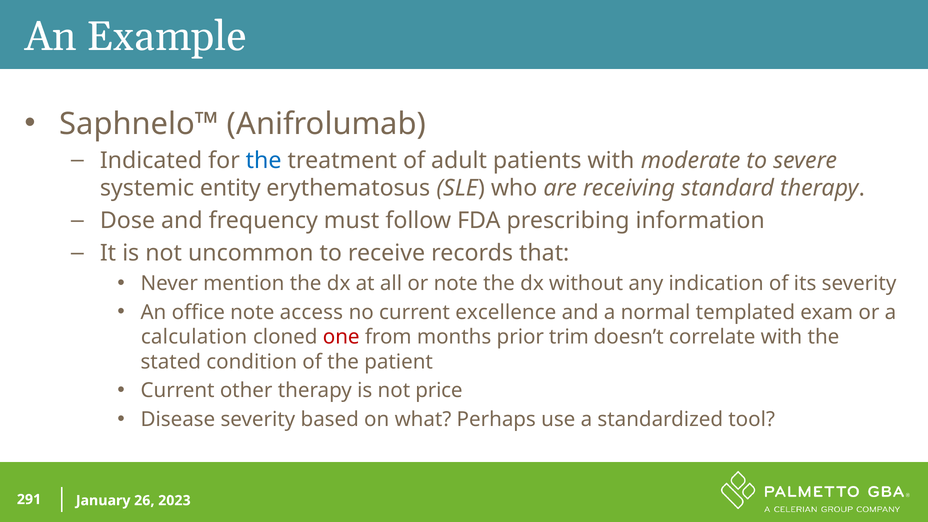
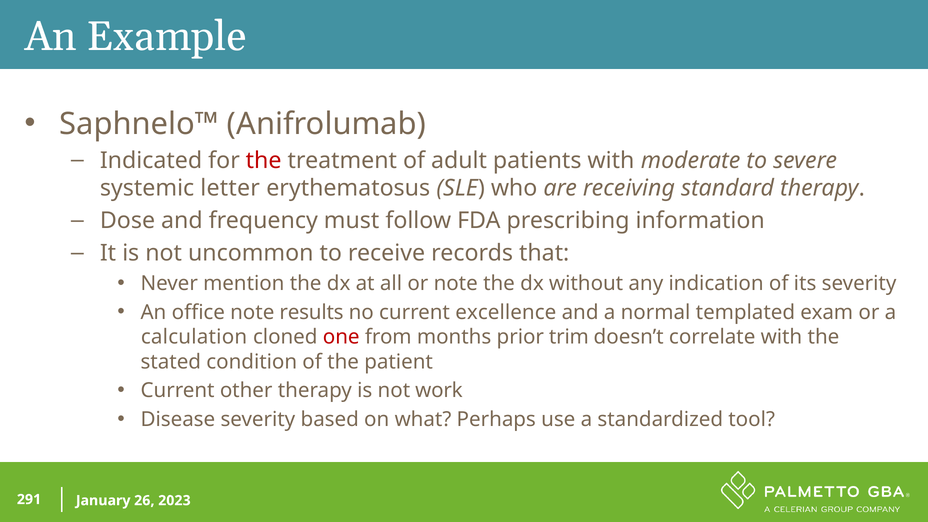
the at (264, 160) colour: blue -> red
entity: entity -> letter
access: access -> results
price: price -> work
